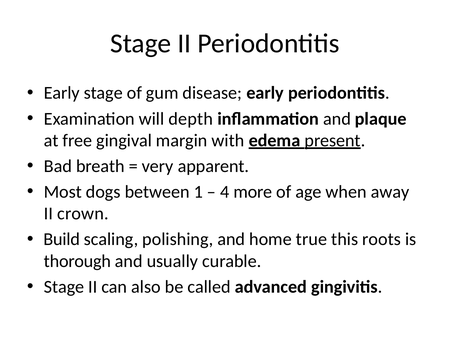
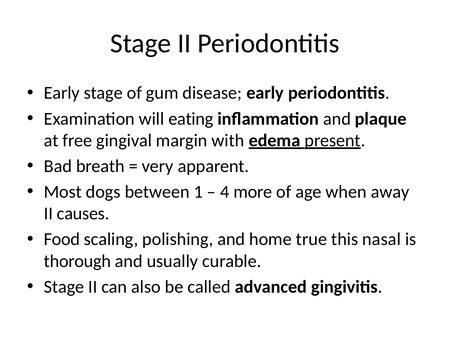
depth: depth -> eating
crown: crown -> causes
Build: Build -> Food
roots: roots -> nasal
